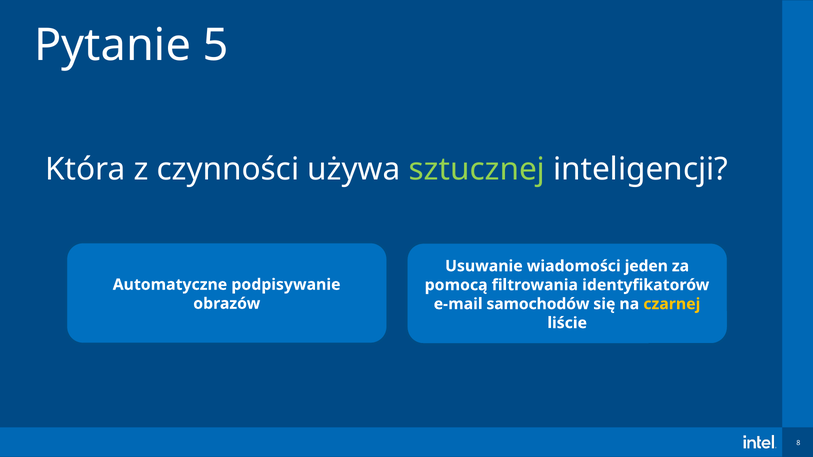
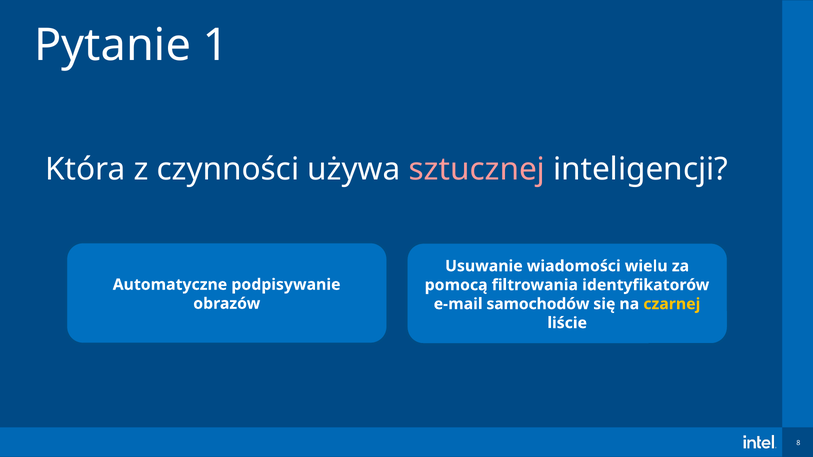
5: 5 -> 1
sztucznej colour: light green -> pink
jeden: jeden -> wielu
